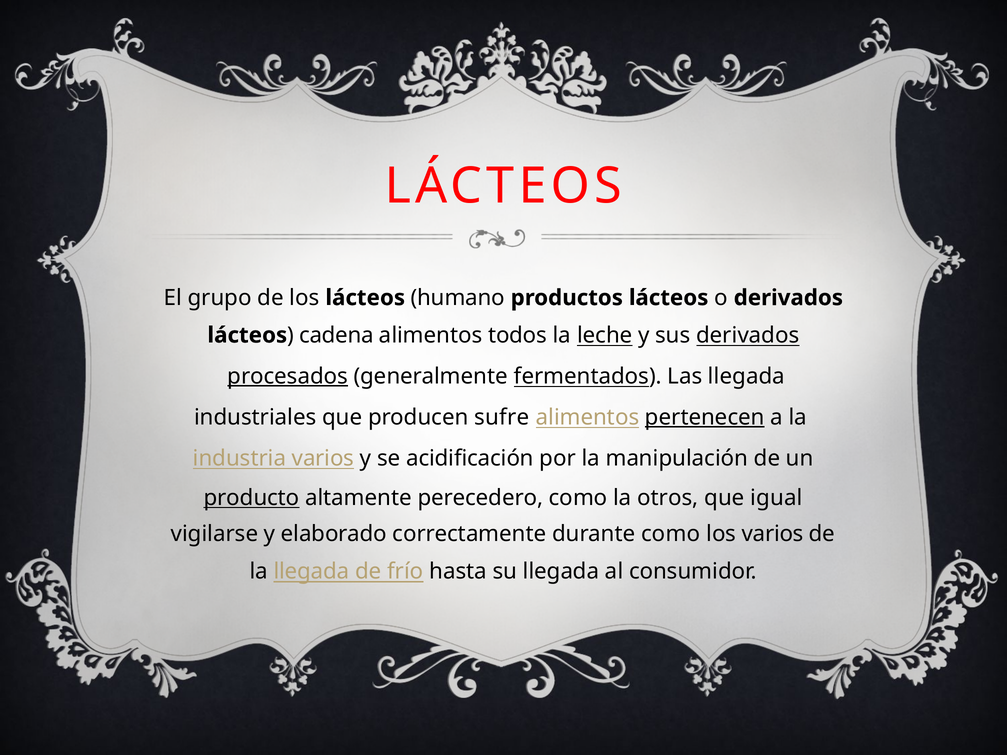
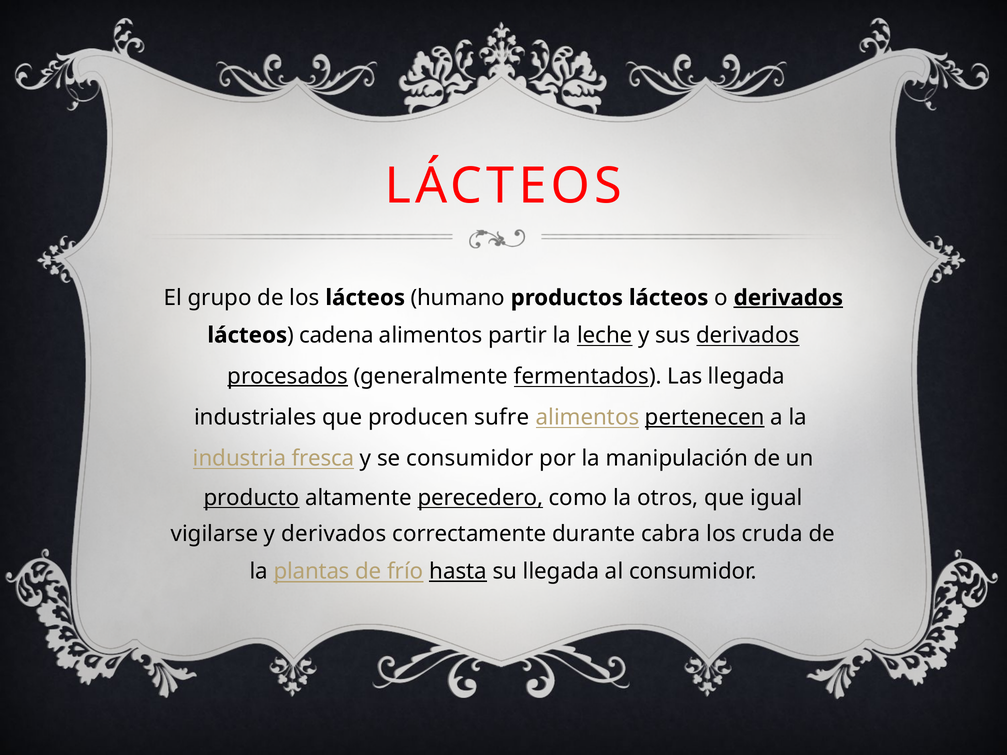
derivados at (788, 298) underline: none -> present
todos: todos -> partir
industria varios: varios -> fresca
se acidificación: acidificación -> consumidor
perecedero underline: none -> present
y elaborado: elaborado -> derivados
durante como: como -> cabra
los varios: varios -> cruda
la llegada: llegada -> plantas
hasta underline: none -> present
